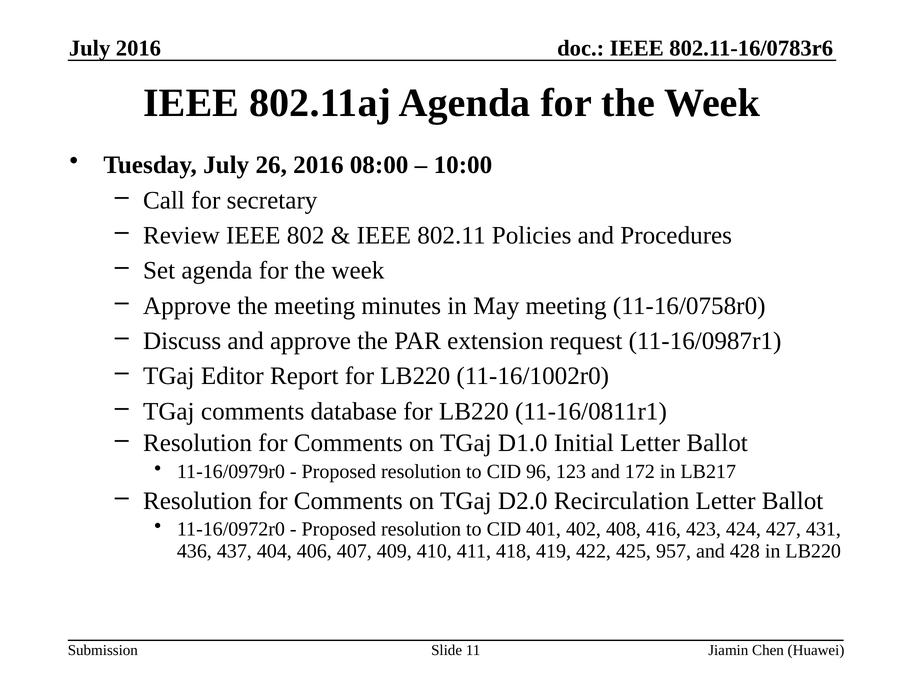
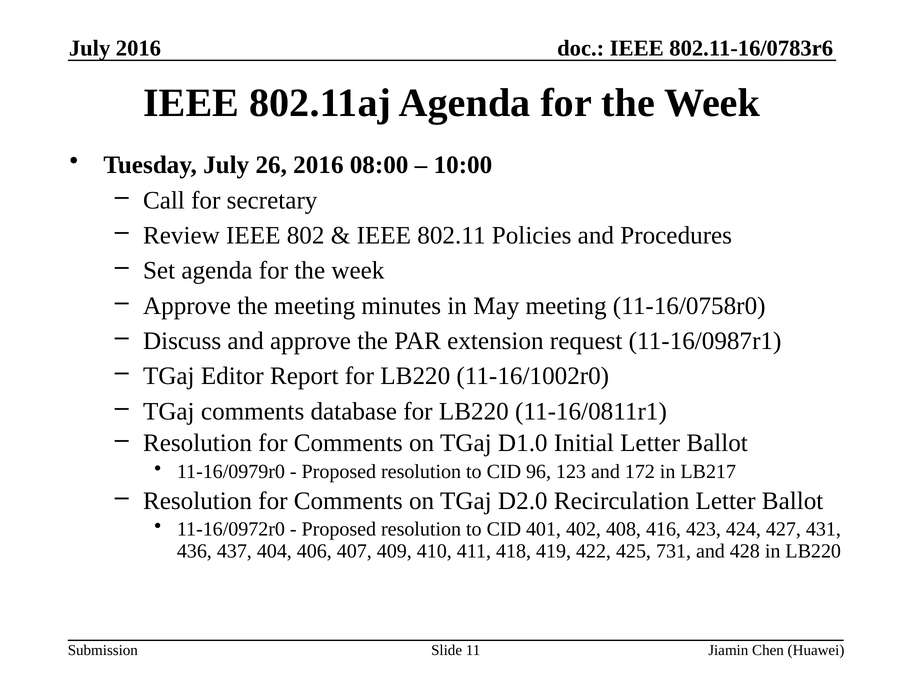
957: 957 -> 731
